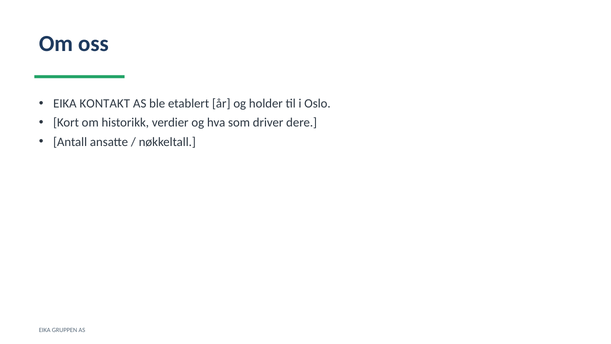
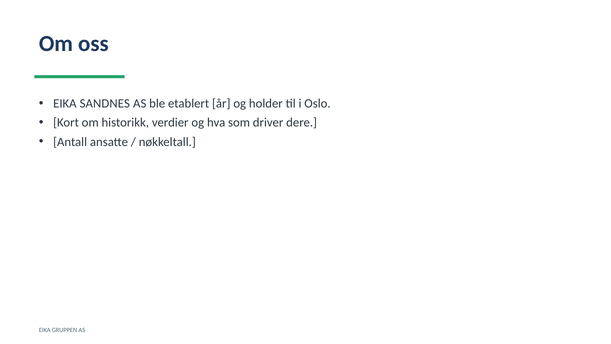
KONTAKT: KONTAKT -> SANDNES
